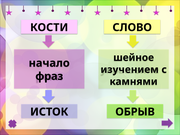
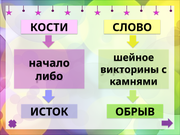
изучением: изучением -> викторины
фраз: фраз -> либо
